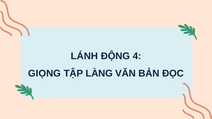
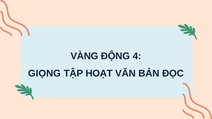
LÁNH: LÁNH -> VÀNG
LÀNG: LÀNG -> HOẠT
